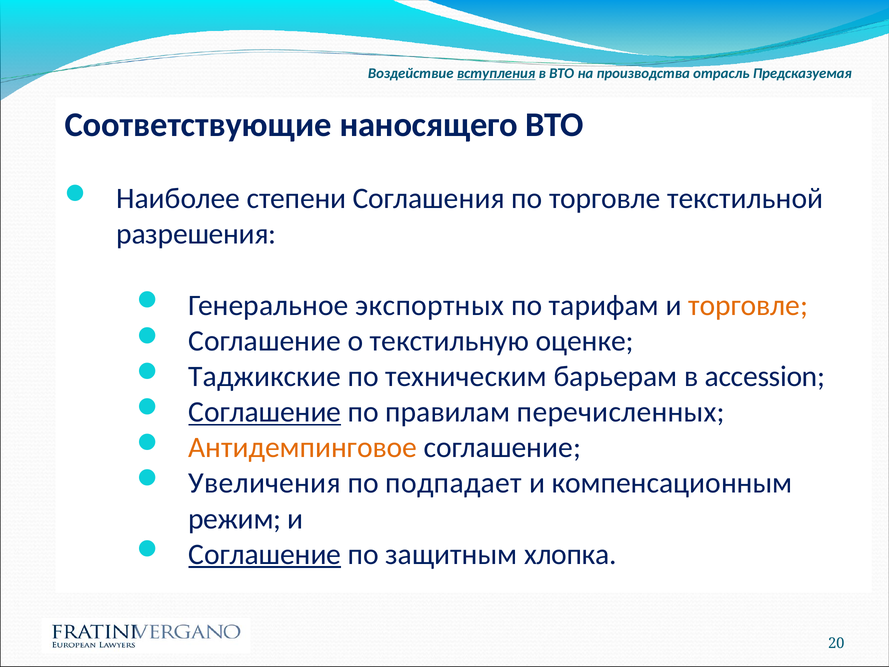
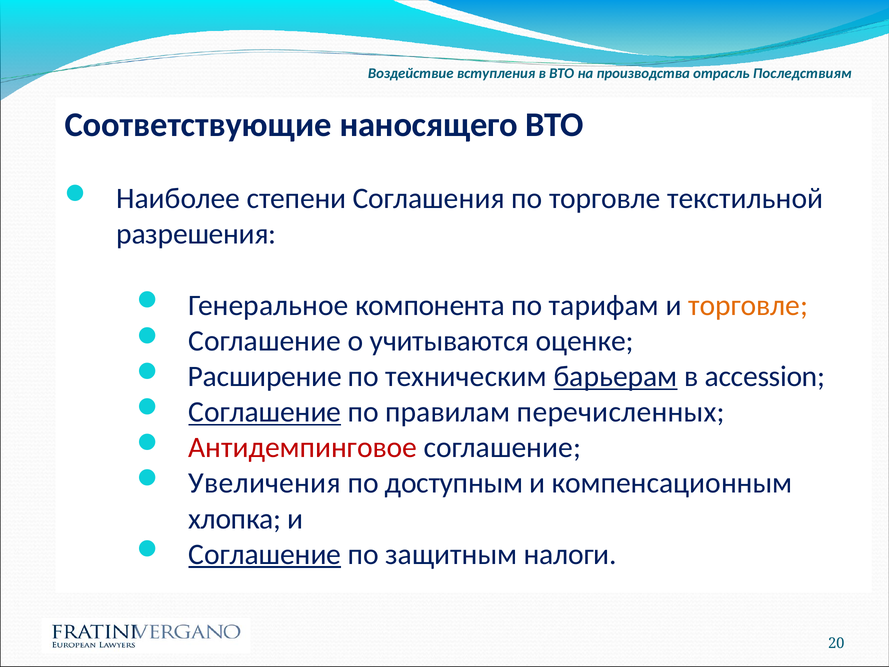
вступления underline: present -> none
Предсказуемая: Предсказуемая -> Последствиям
экспортных: экспортных -> компонента
текстильную: текстильную -> учитываются
Таджикские: Таджикские -> Расширение
барьерам underline: none -> present
Антидемпинговое colour: orange -> red
подпадает: подпадает -> доступным
режим: режим -> хлопка
хлопка: хлопка -> налоги
